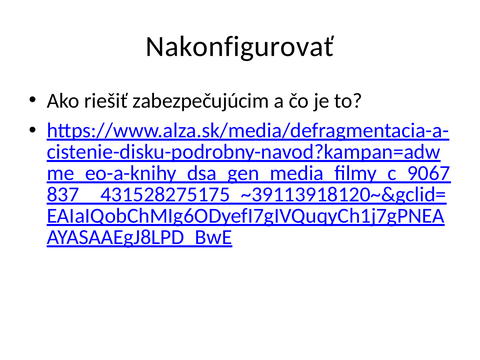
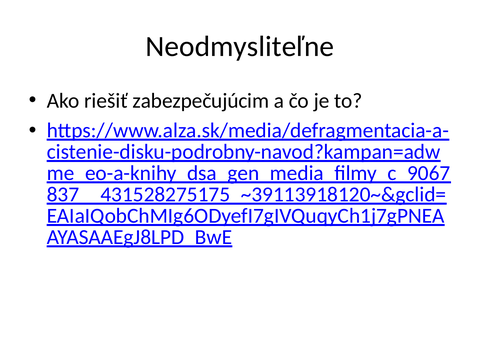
Nakonfigurovať: Nakonfigurovať -> Neodmysliteľne
